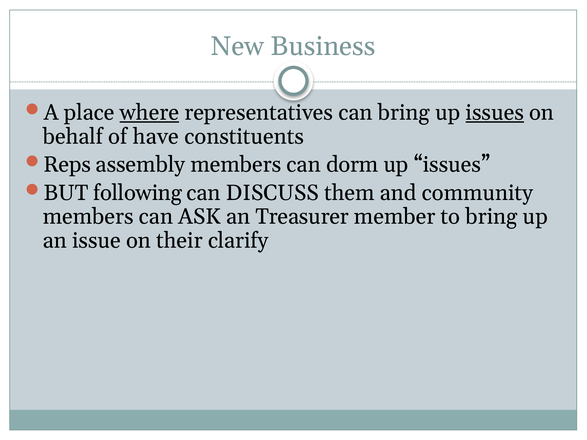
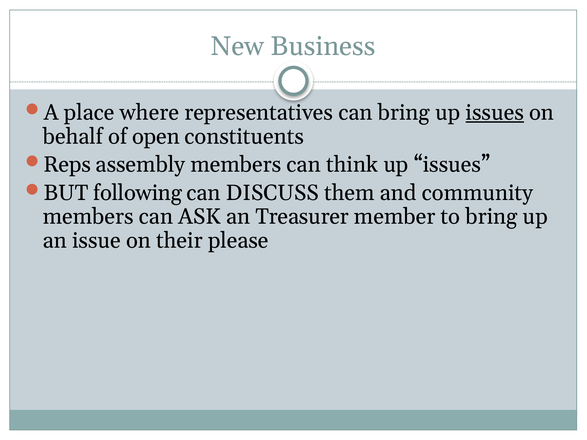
where underline: present -> none
have: have -> open
dorm: dorm -> think
clarify: clarify -> please
